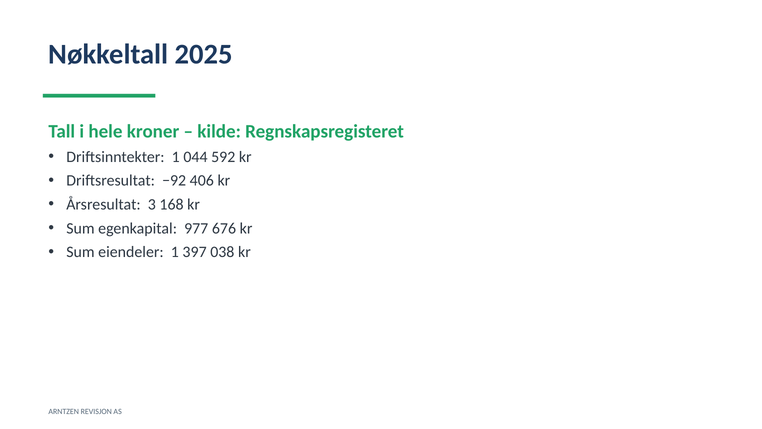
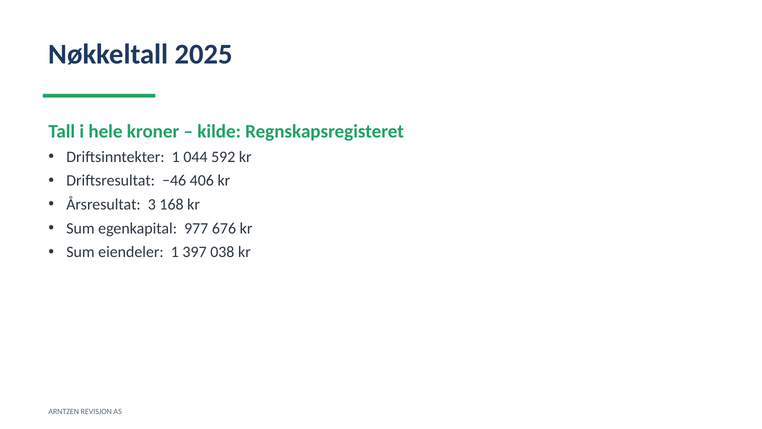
−92: −92 -> −46
